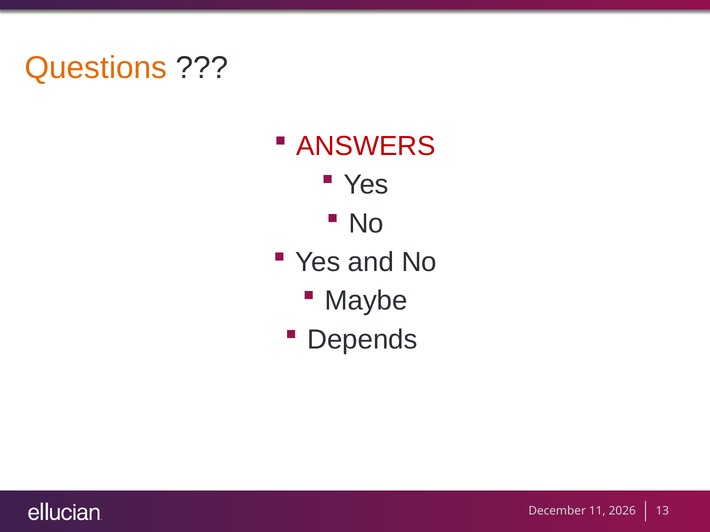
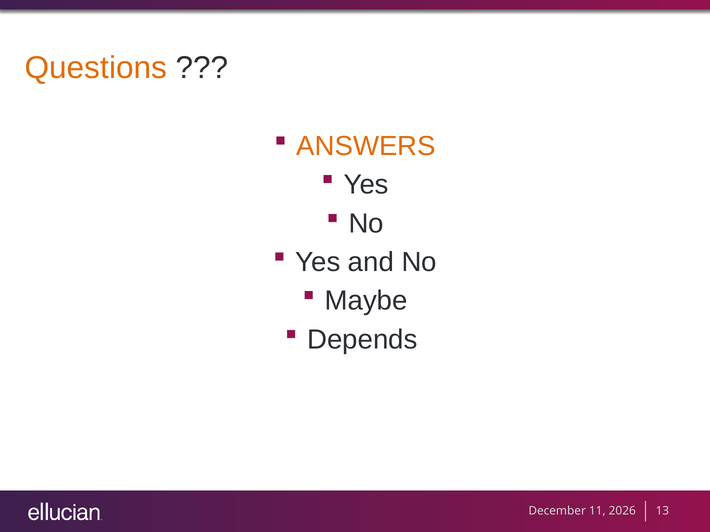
ANSWERS colour: red -> orange
